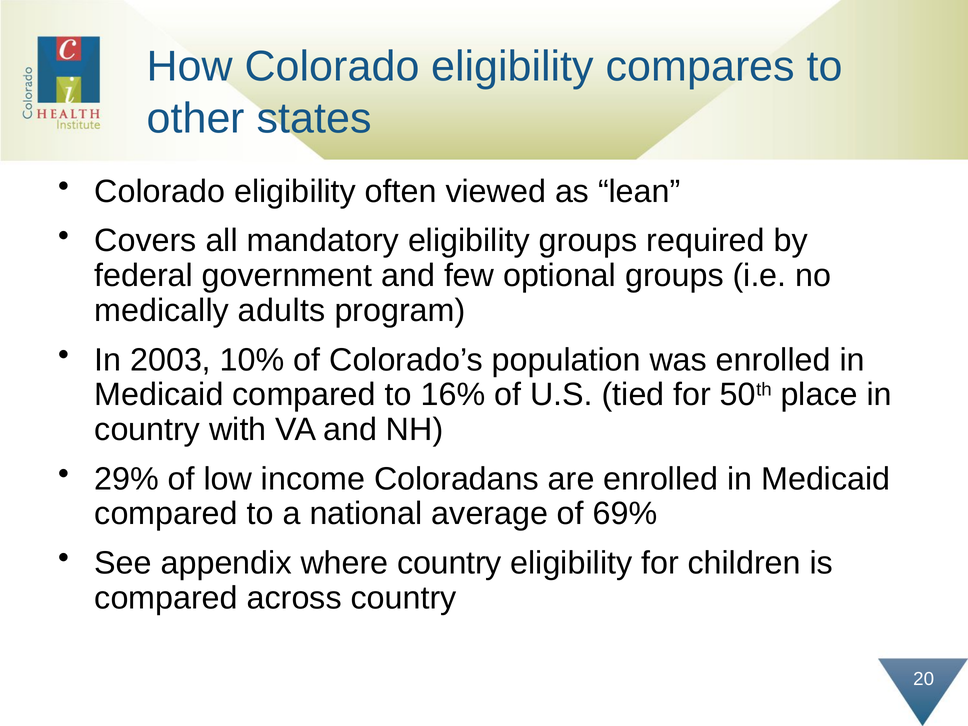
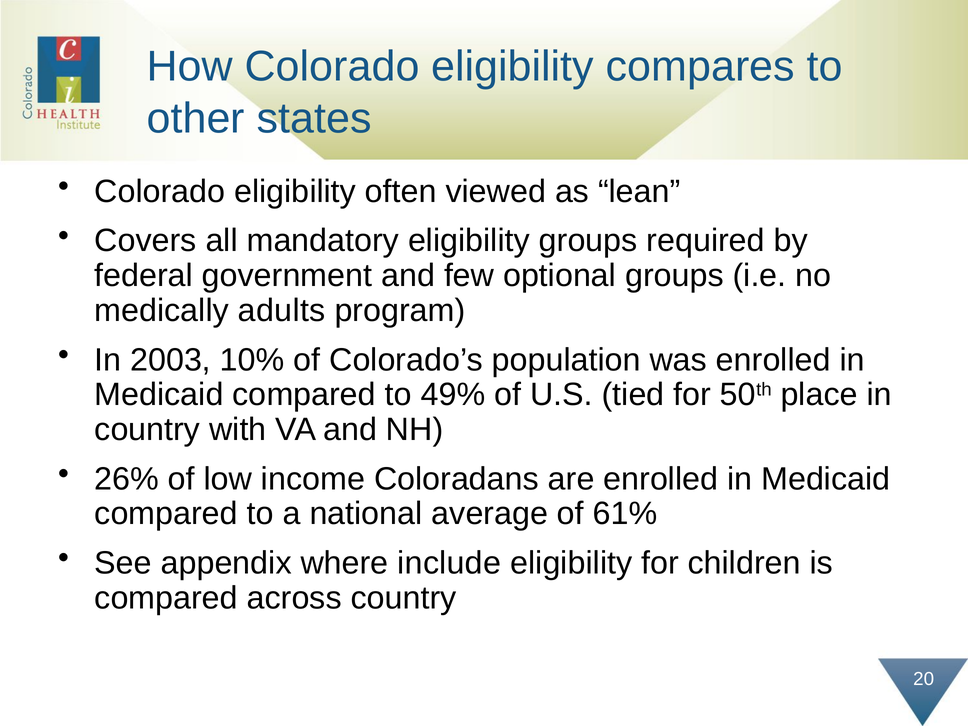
16%: 16% -> 49%
29%: 29% -> 26%
69%: 69% -> 61%
where country: country -> include
